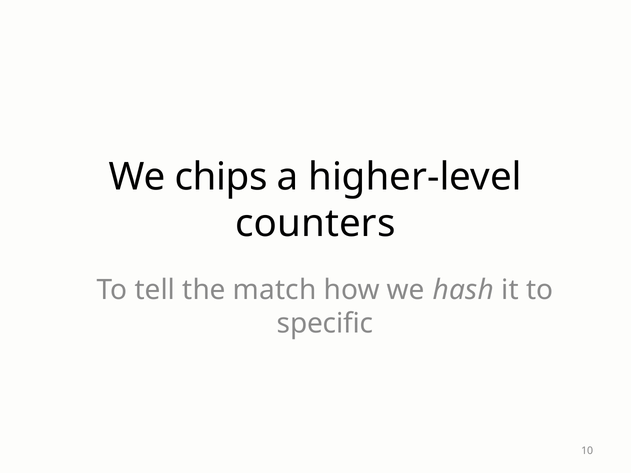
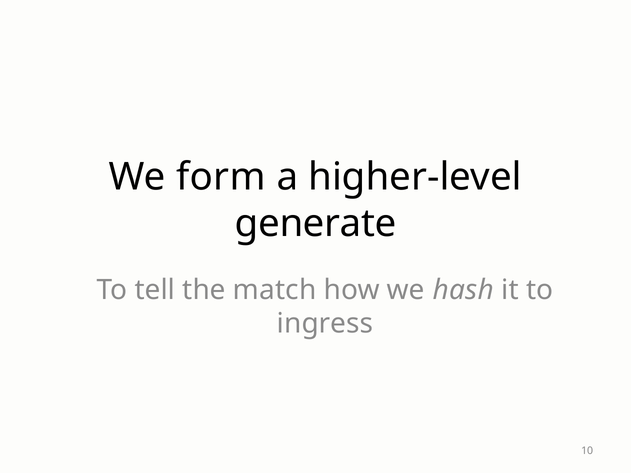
chips: chips -> form
counters: counters -> generate
specific: specific -> ingress
